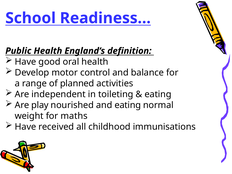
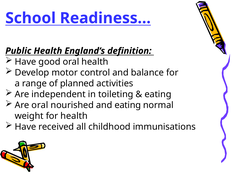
Are play: play -> oral
for maths: maths -> health
